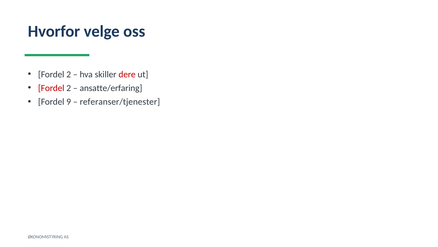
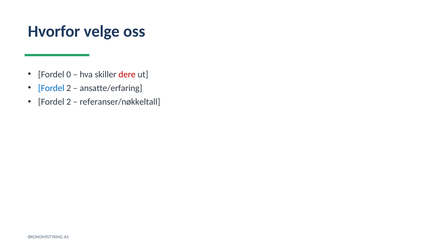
2 at (69, 74): 2 -> 0
Fordel at (51, 88) colour: red -> blue
9 at (69, 102): 9 -> 2
referanser/tjenester: referanser/tjenester -> referanser/nøkkeltall
